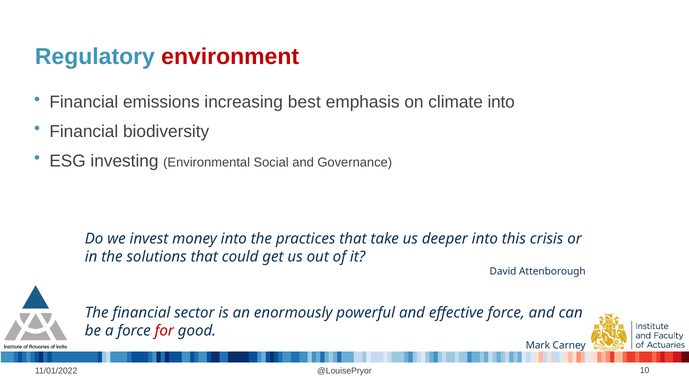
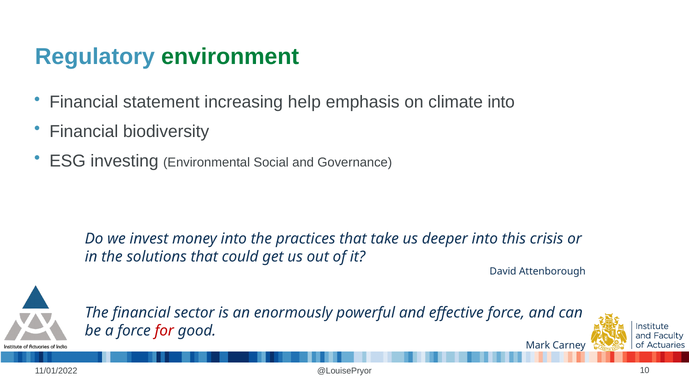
environment colour: red -> green
emissions: emissions -> statement
best: best -> help
